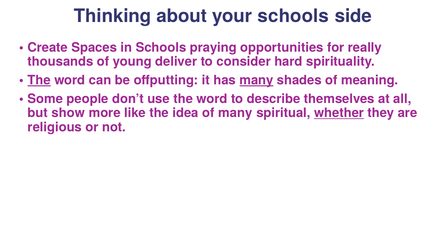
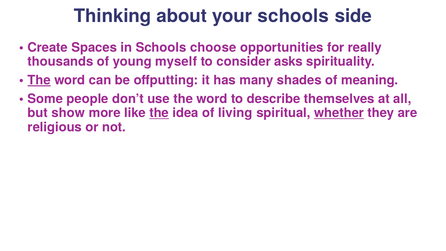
praying: praying -> choose
deliver: deliver -> myself
hard: hard -> asks
many at (256, 80) underline: present -> none
the at (159, 113) underline: none -> present
of many: many -> living
